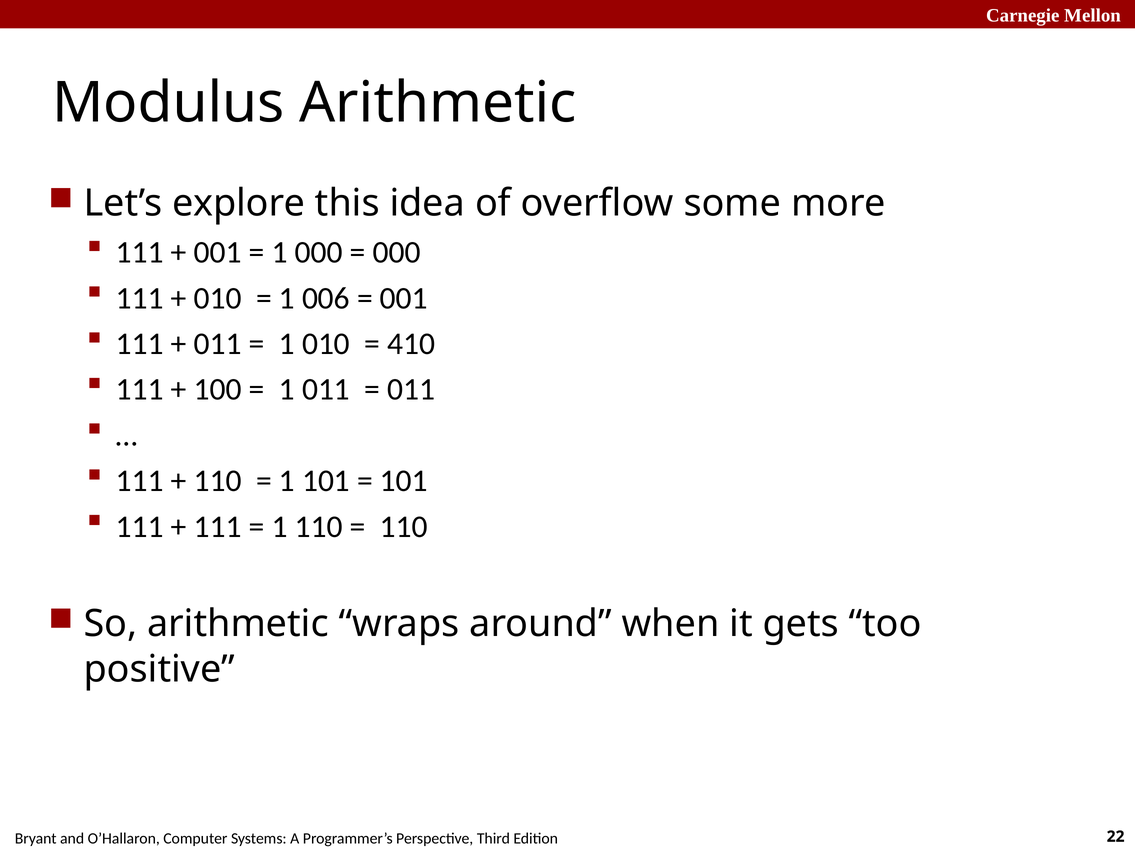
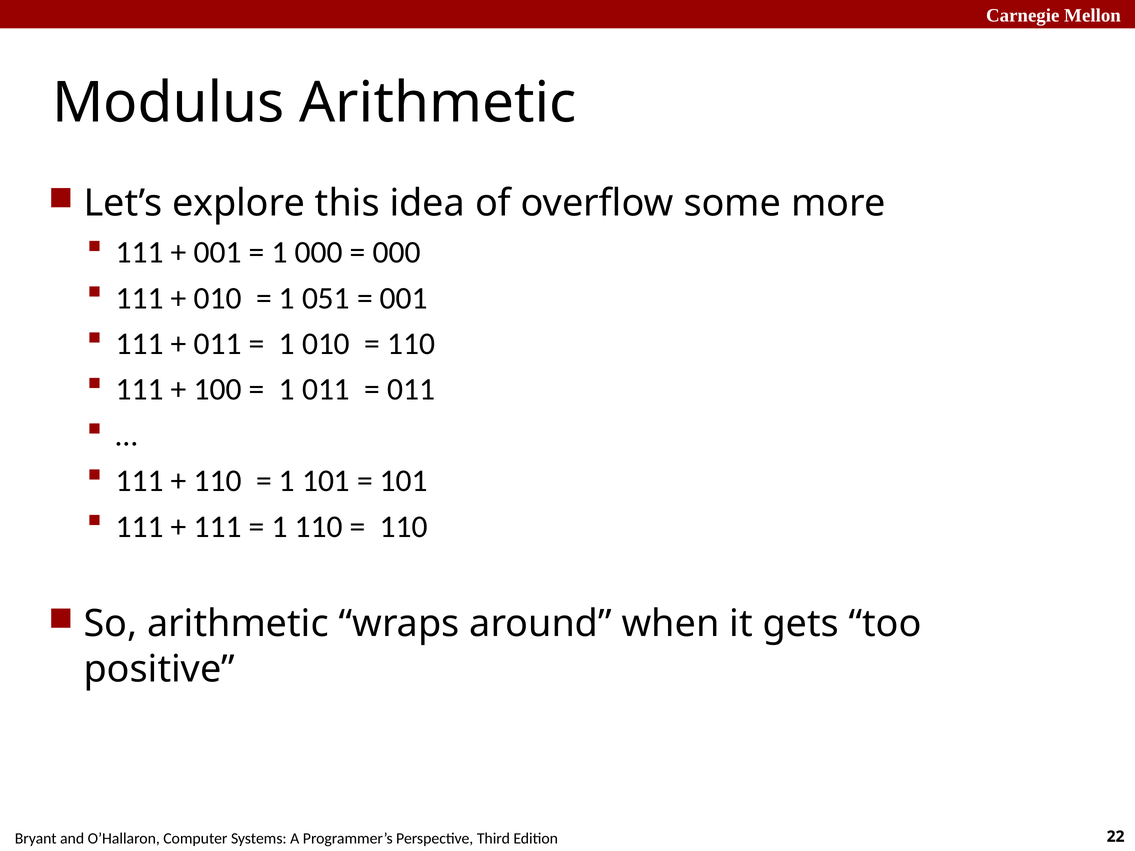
006: 006 -> 051
410 at (411, 344): 410 -> 110
